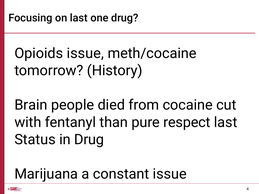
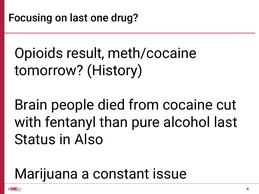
Opioids issue: issue -> result
respect: respect -> alcohol
in Drug: Drug -> Also
